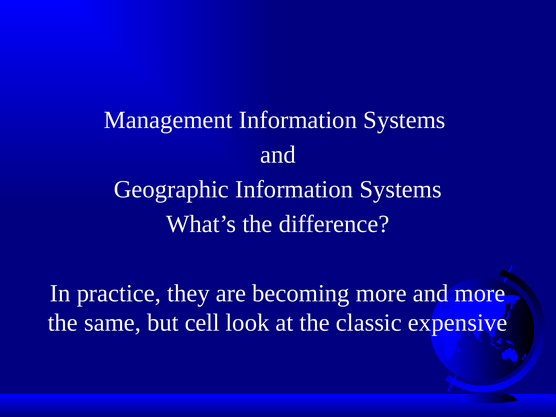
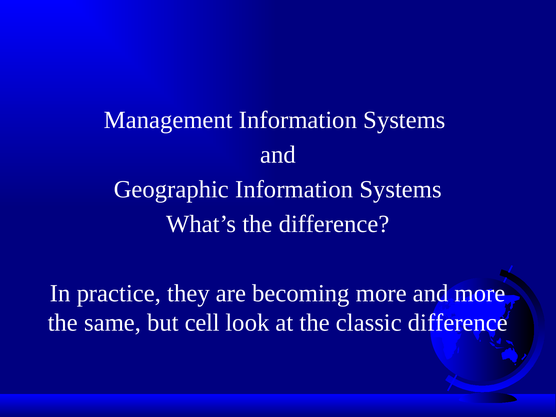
classic expensive: expensive -> difference
